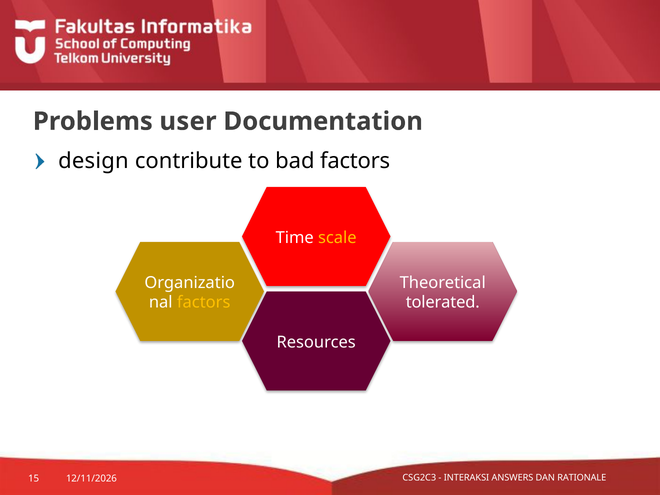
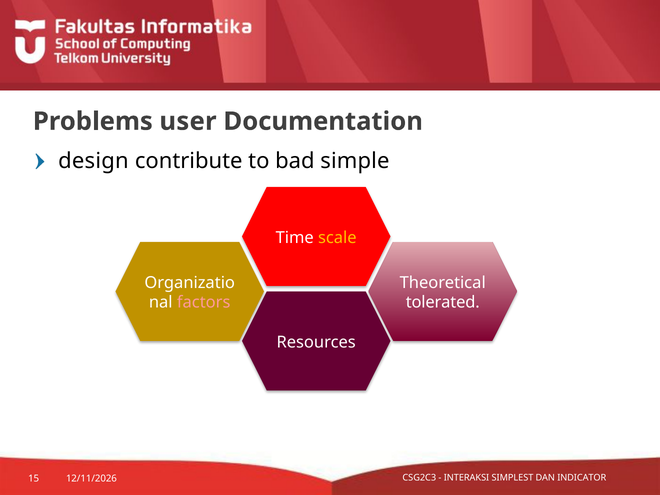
bad factors: factors -> simple
factors at (204, 302) colour: yellow -> pink
ANSWERS: ANSWERS -> SIMPLEST
RATIONALE: RATIONALE -> INDICATOR
